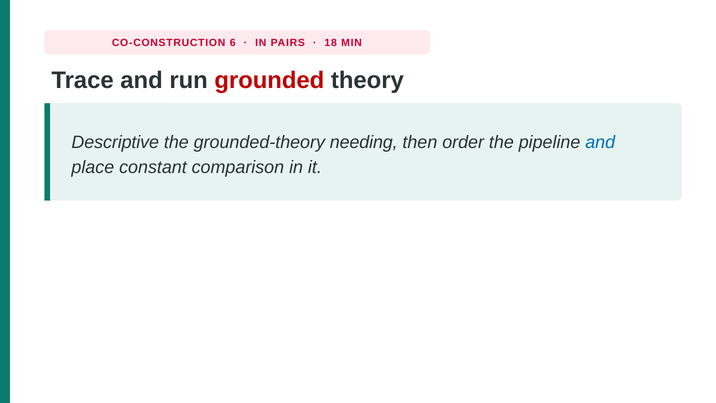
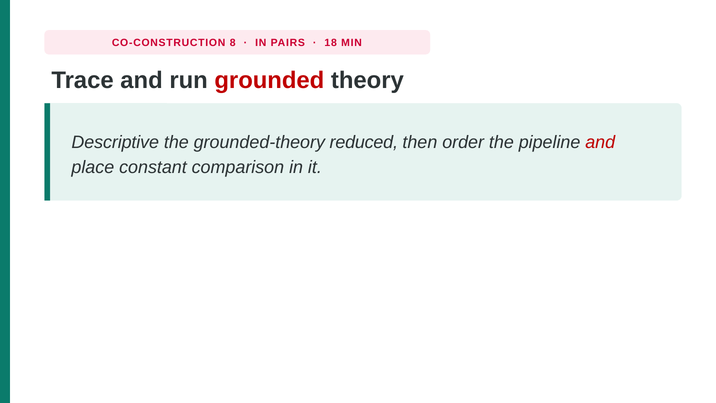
6: 6 -> 8
needing: needing -> reduced
and at (600, 142) colour: blue -> red
